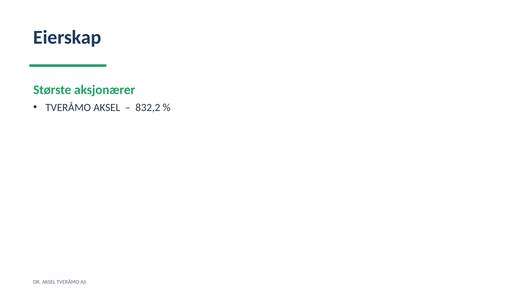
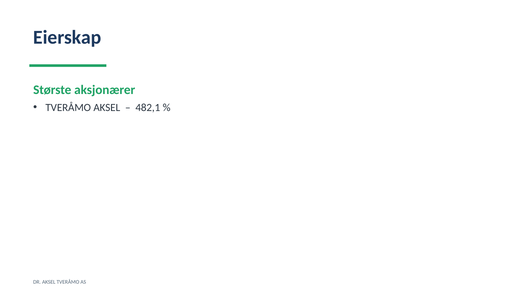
832,2: 832,2 -> 482,1
